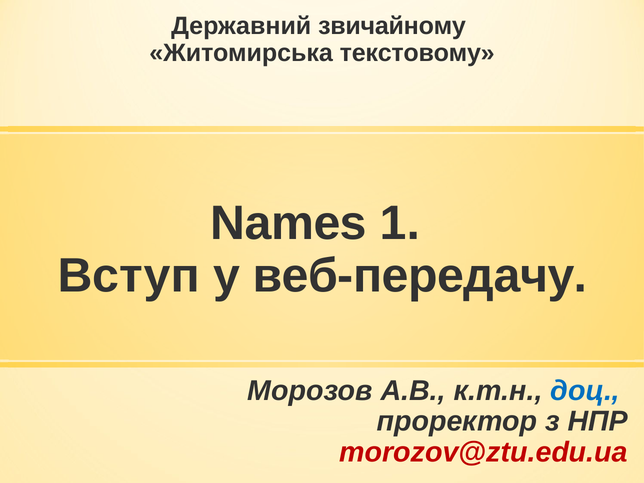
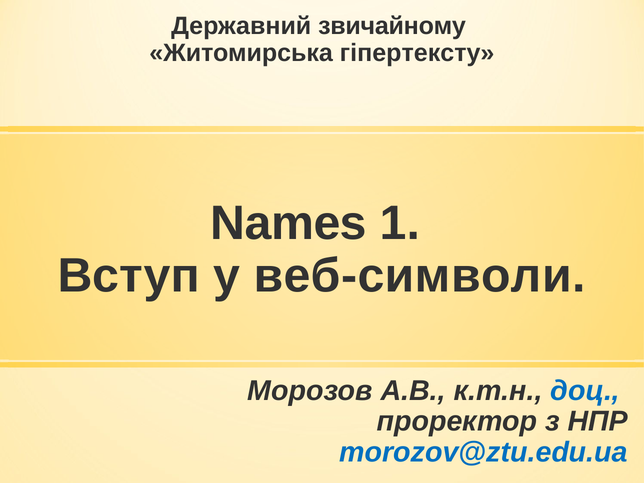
текстовому: текстовому -> гіпертексту
веб-передачу: веб-передачу -> веб-символи
morozov@ztu.edu.ua colour: red -> blue
